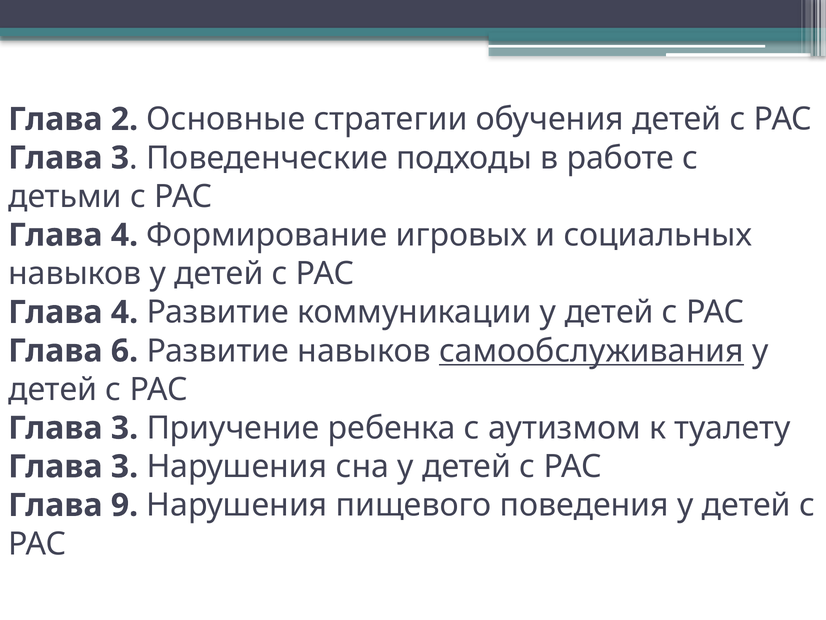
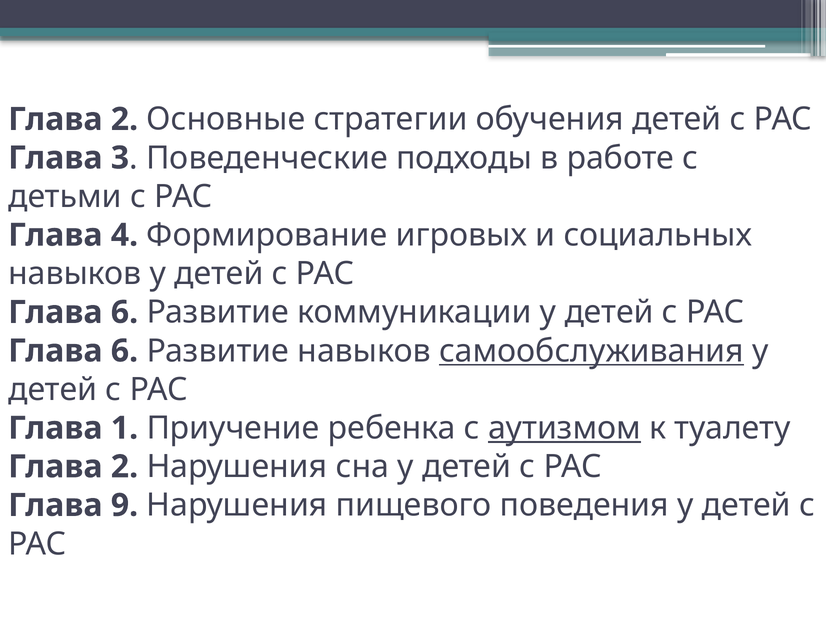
4 at (124, 312): 4 -> 6
3 at (124, 428): 3 -> 1
аутизмом underline: none -> present
3 at (124, 466): 3 -> 2
